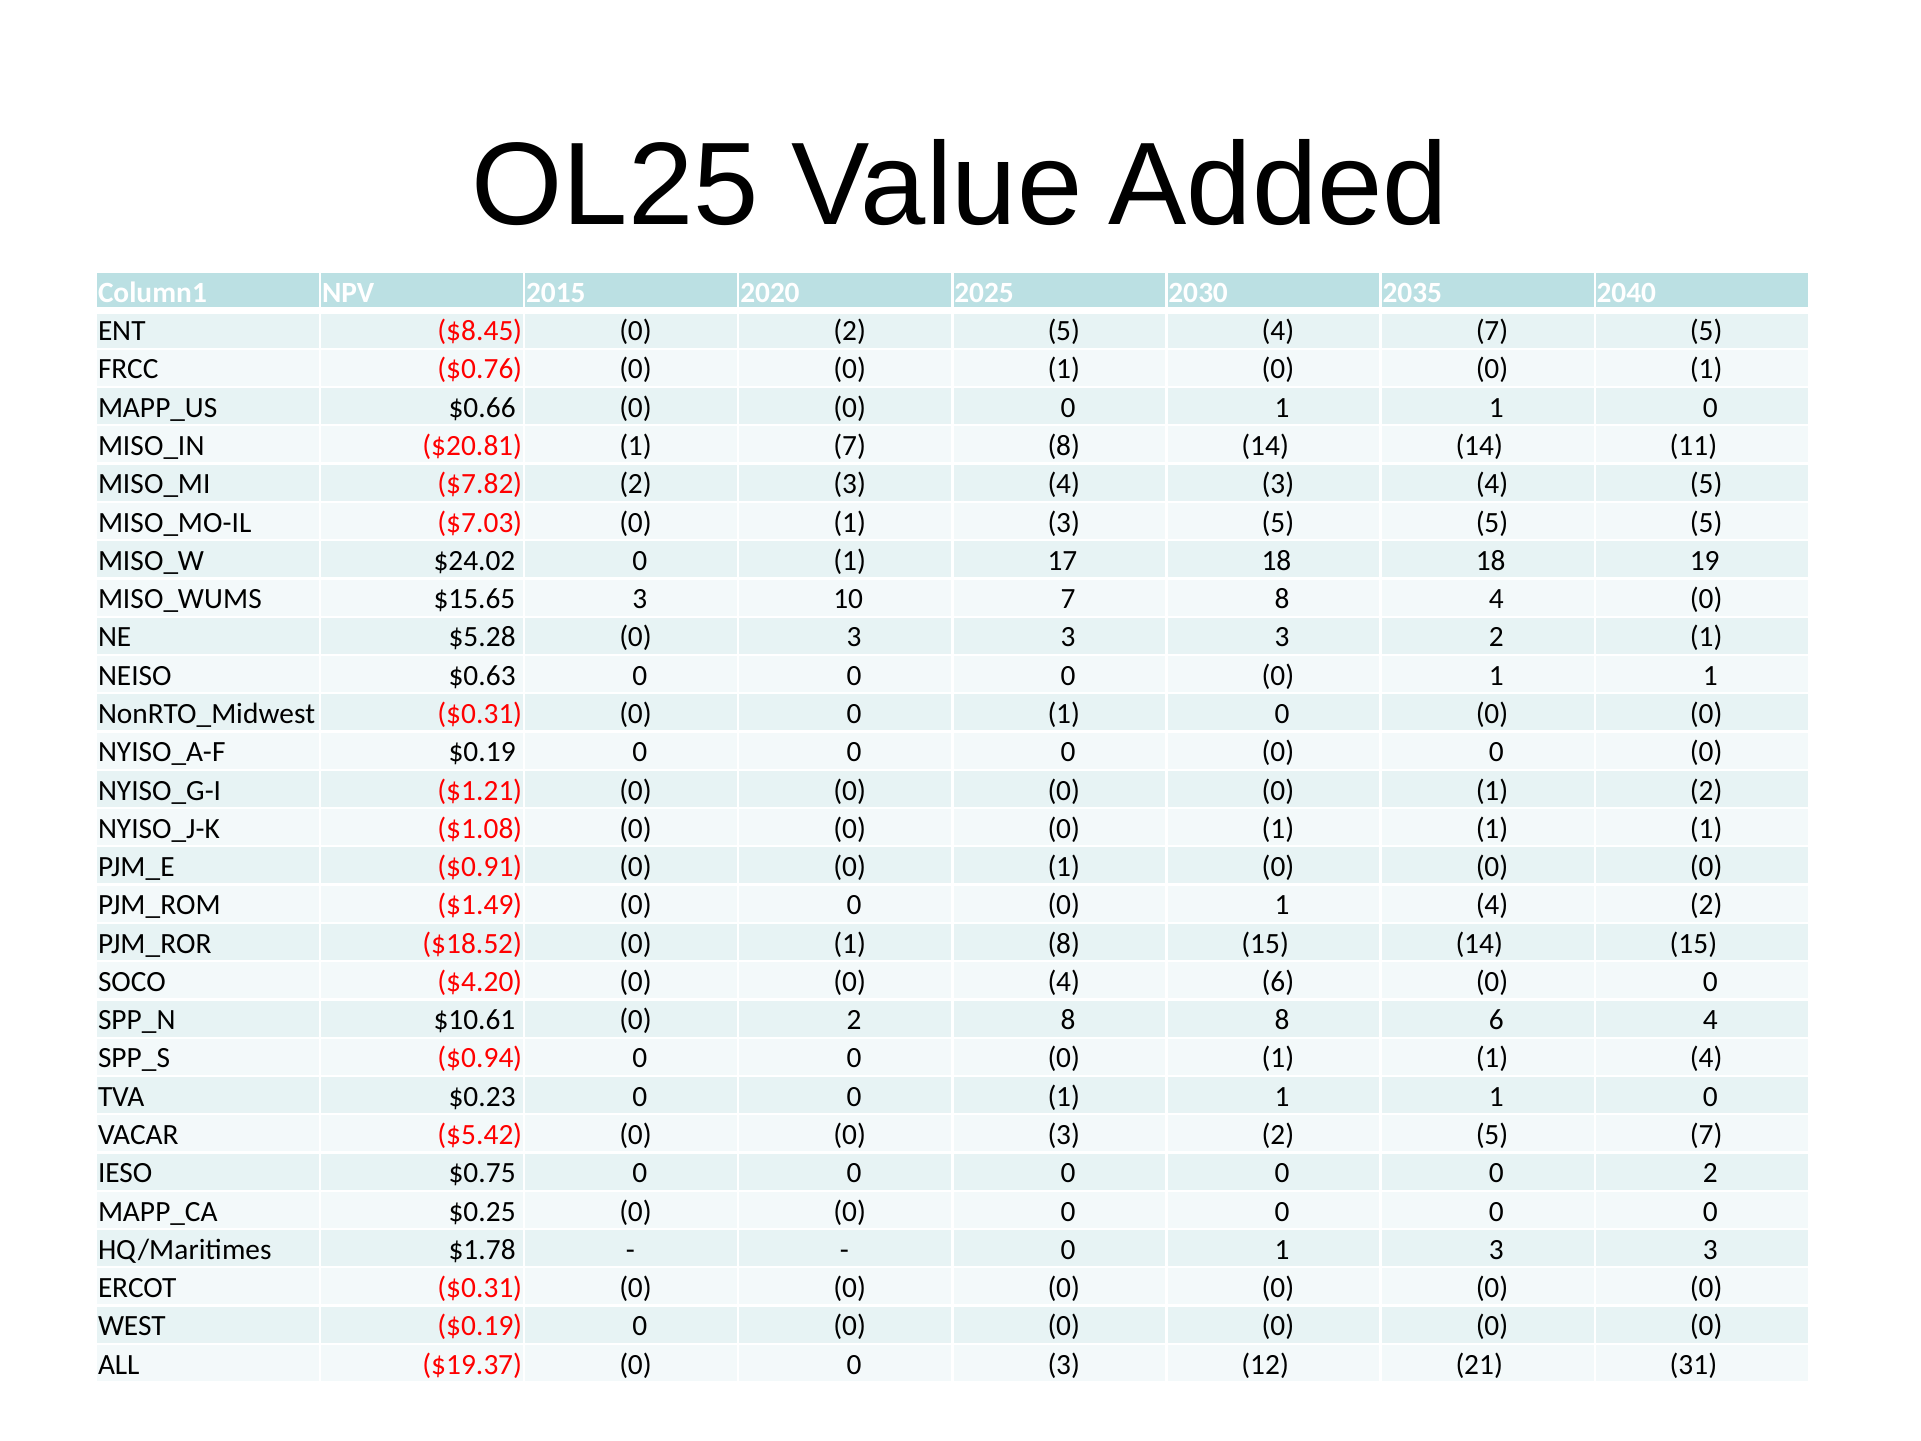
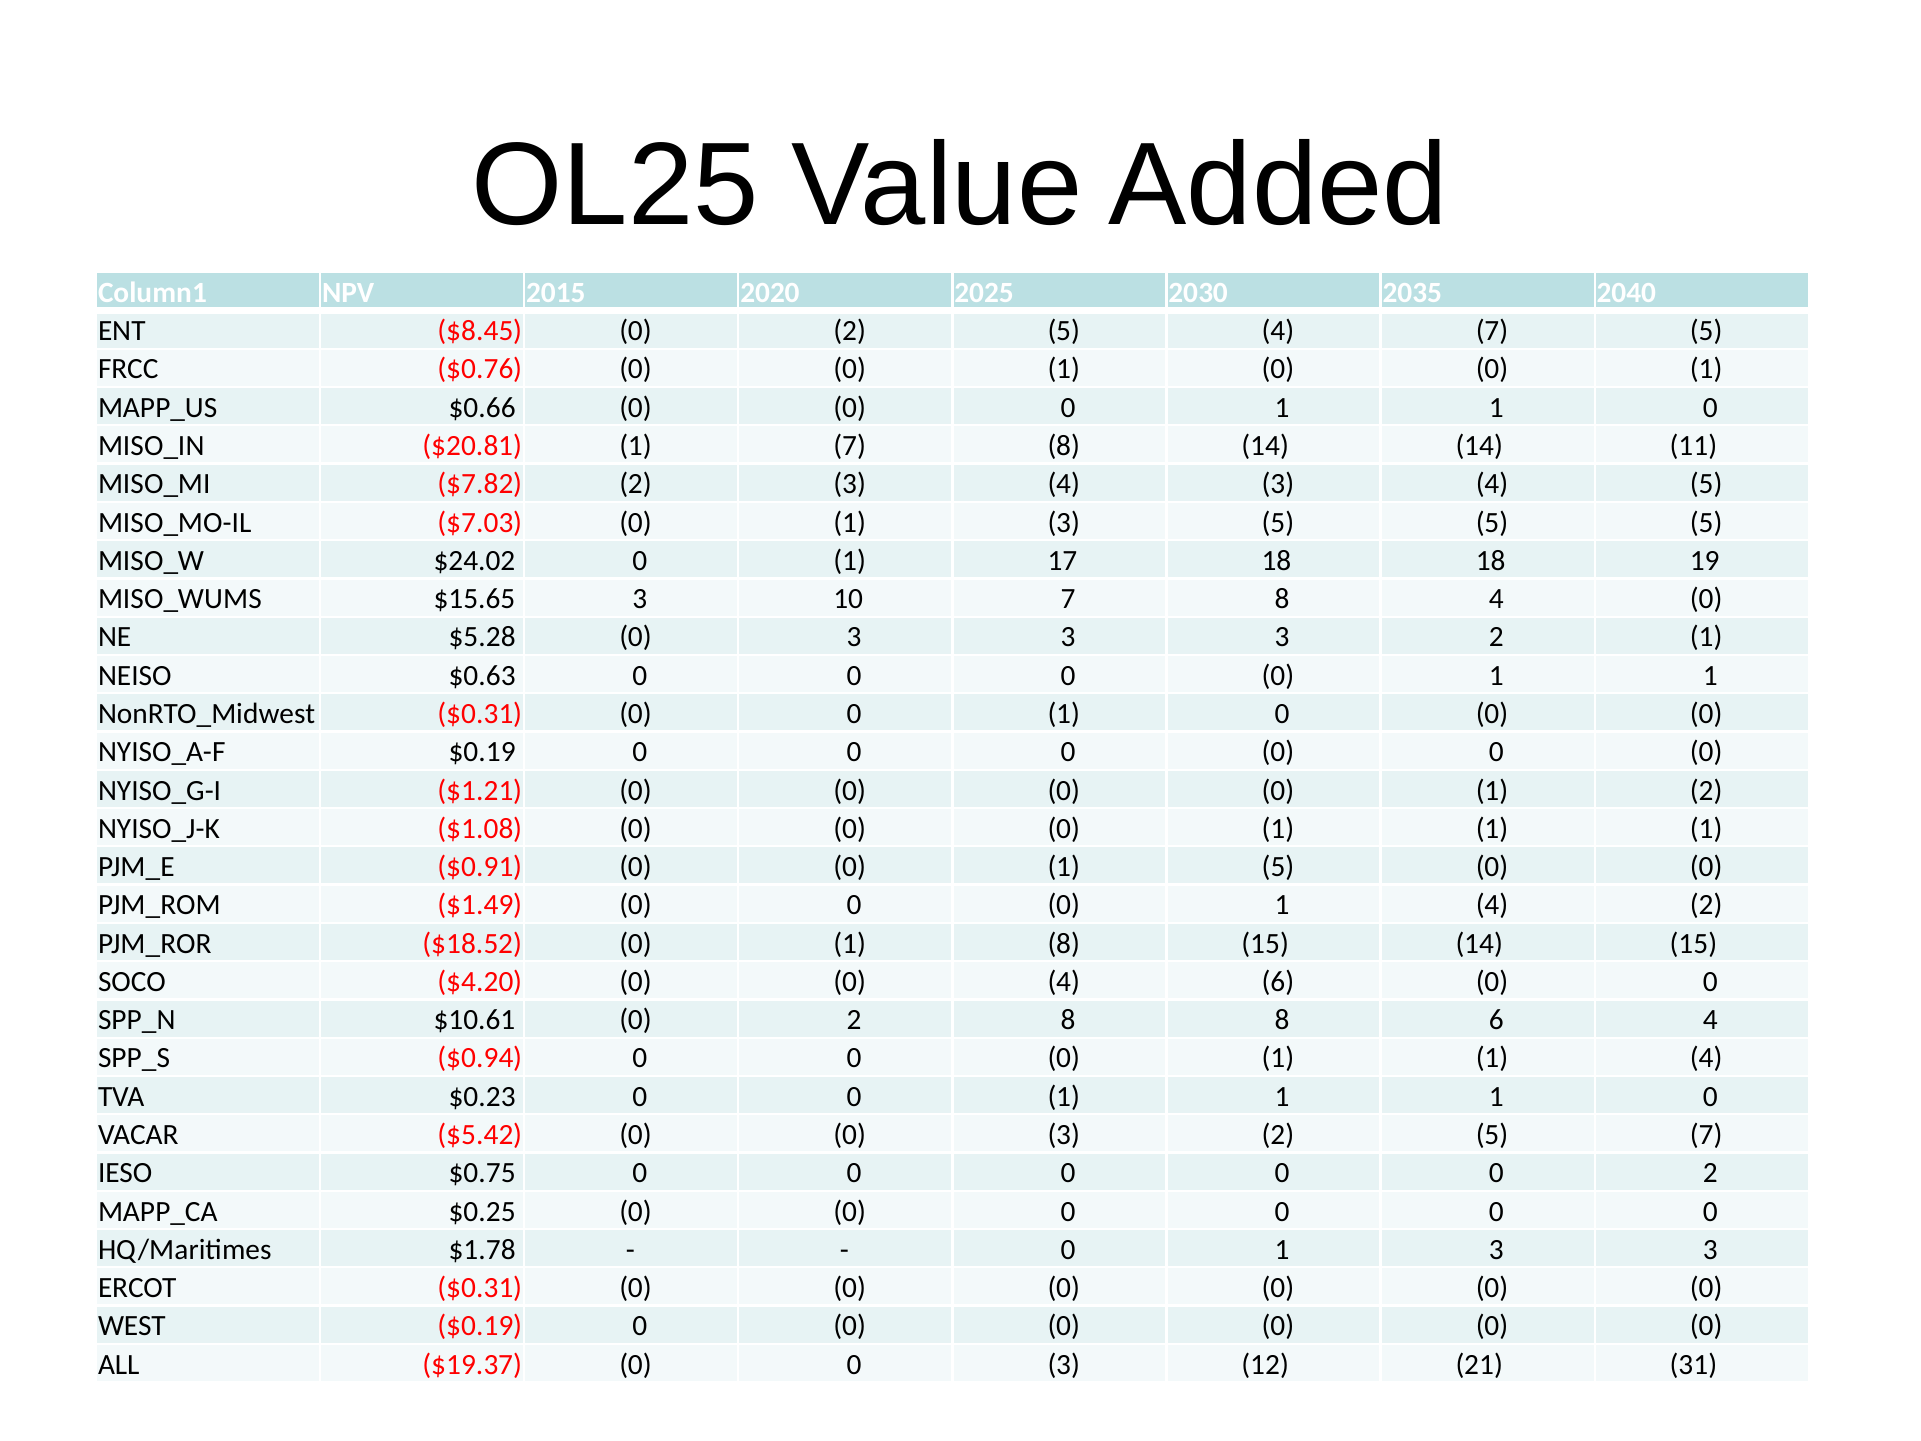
0 at (1278, 867): 0 -> 5
